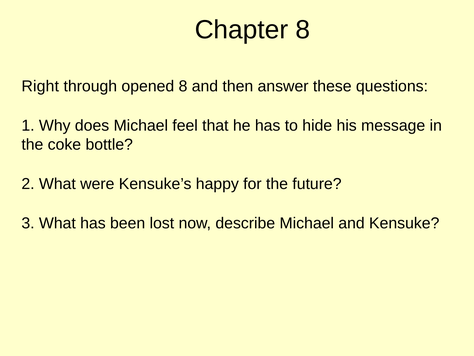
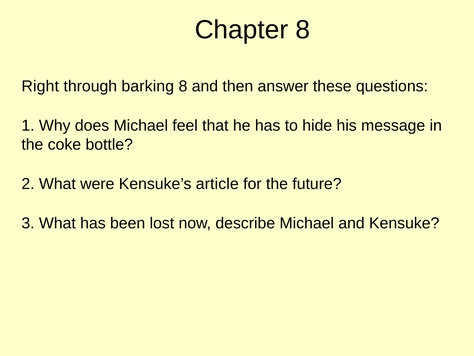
opened: opened -> barking
happy: happy -> article
